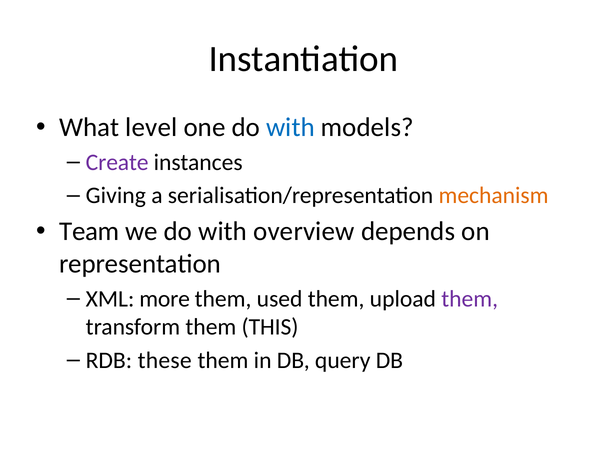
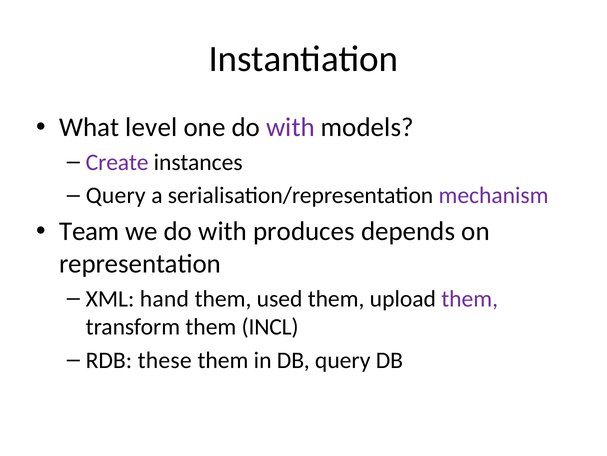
with at (290, 127) colour: blue -> purple
Giving at (116, 195): Giving -> Query
mechanism colour: orange -> purple
overview: overview -> produces
more: more -> hand
THIS: THIS -> INCL
